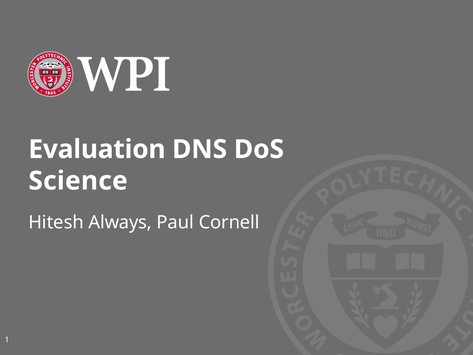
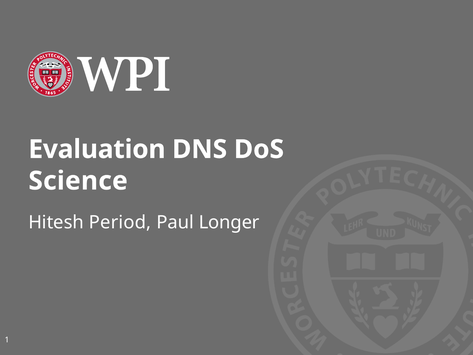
Always: Always -> Period
Cornell: Cornell -> Longer
